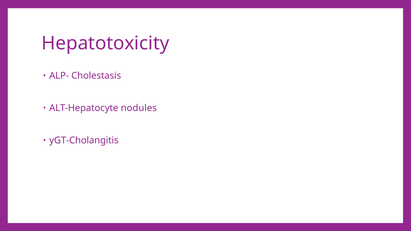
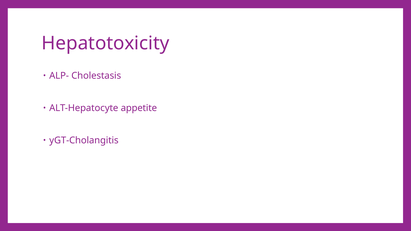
nodules: nodules -> appetite
